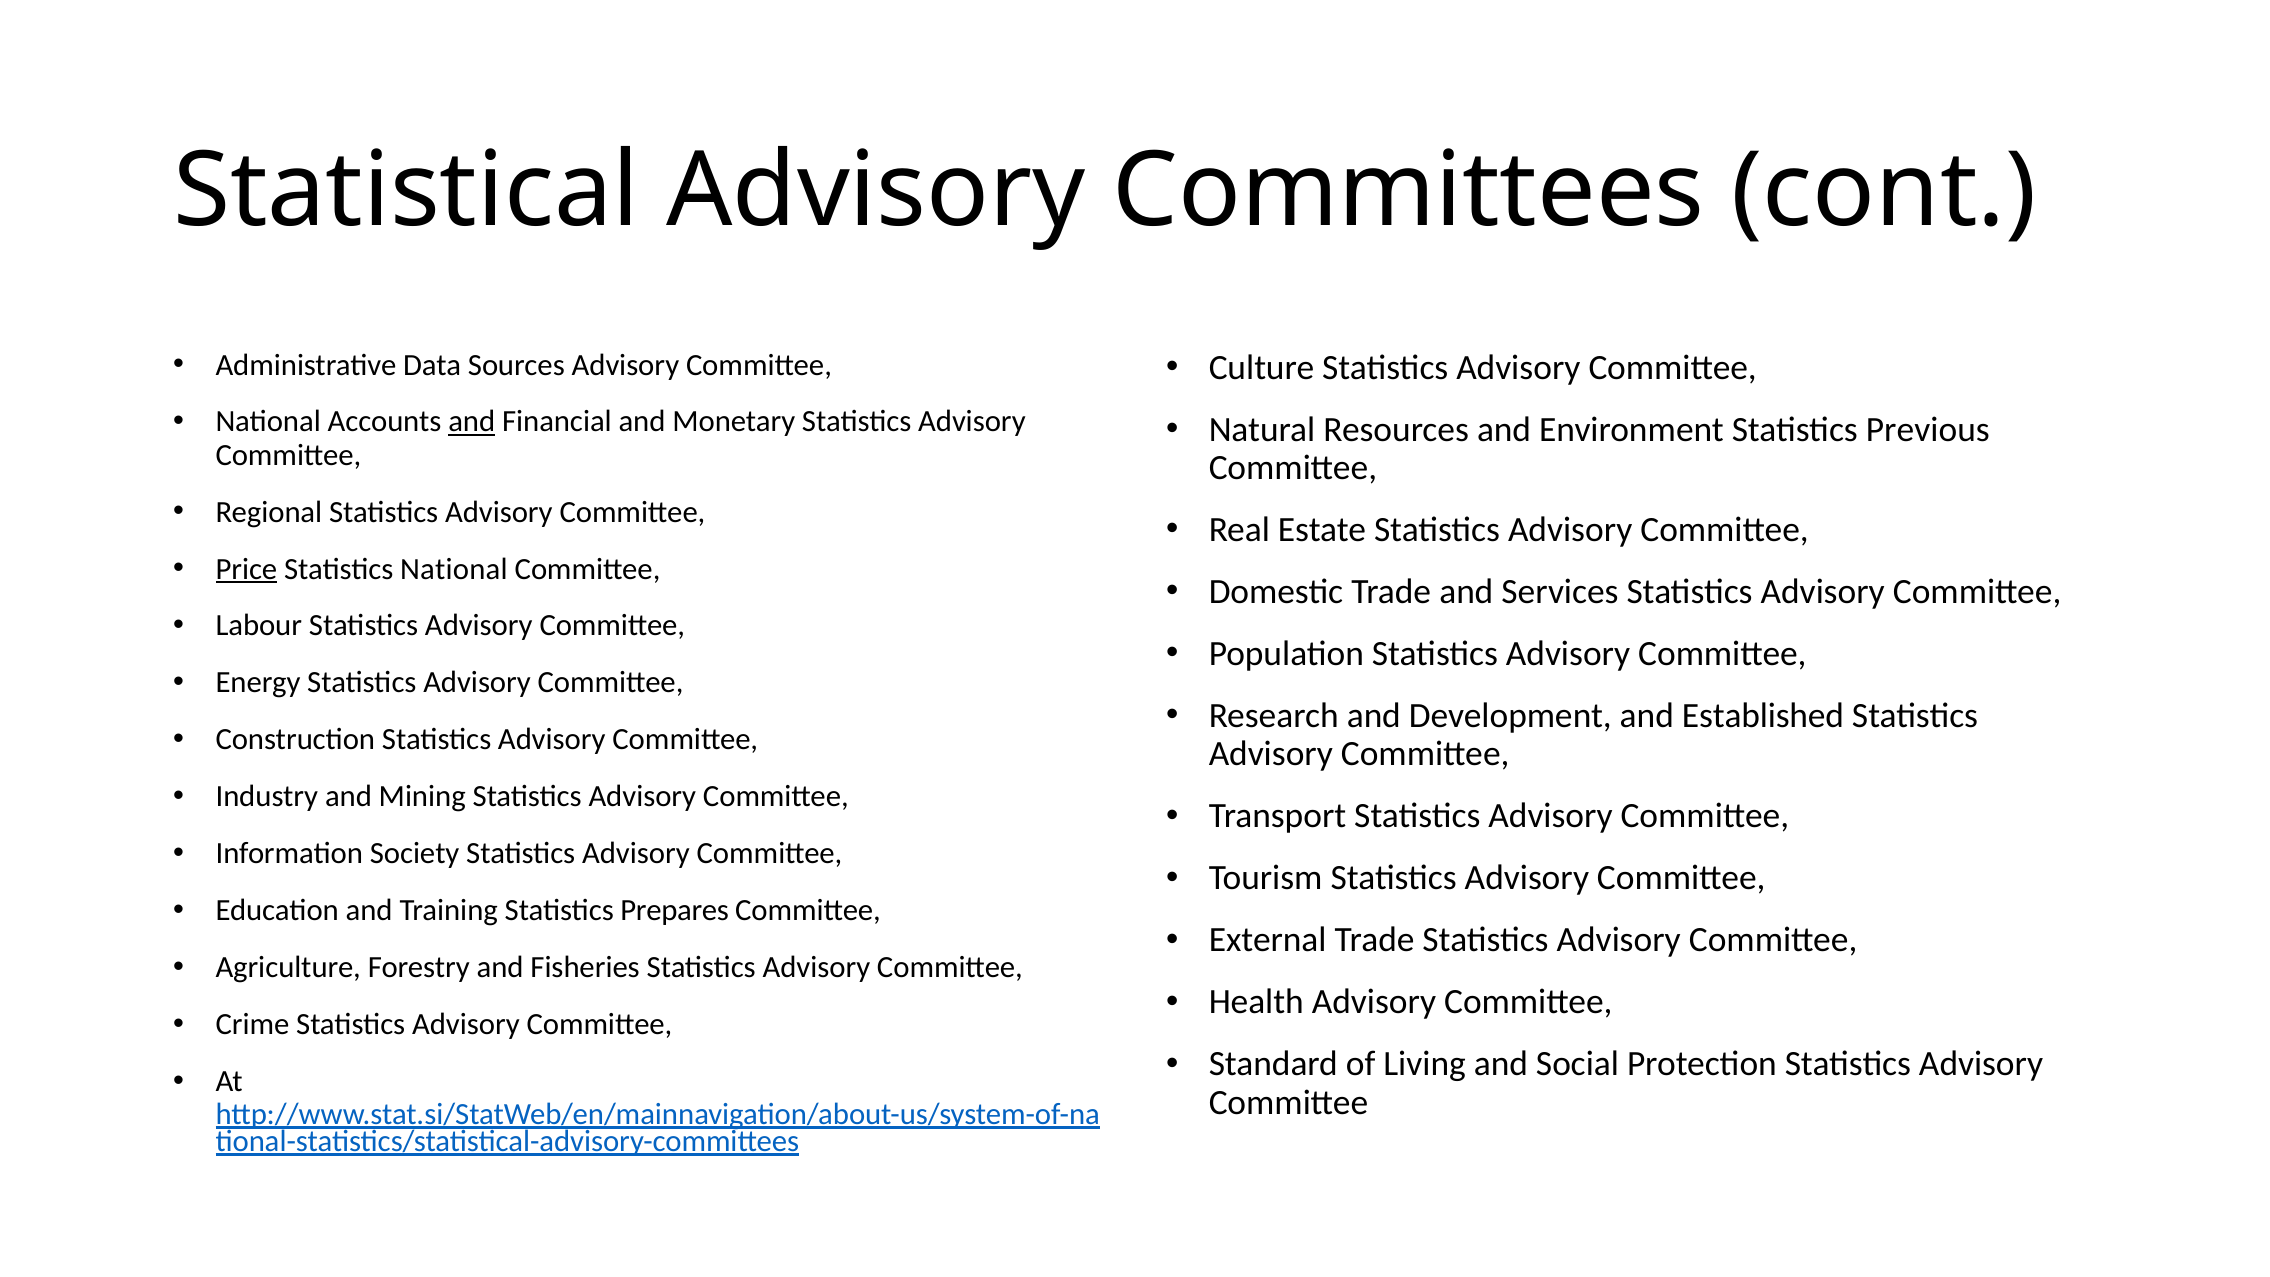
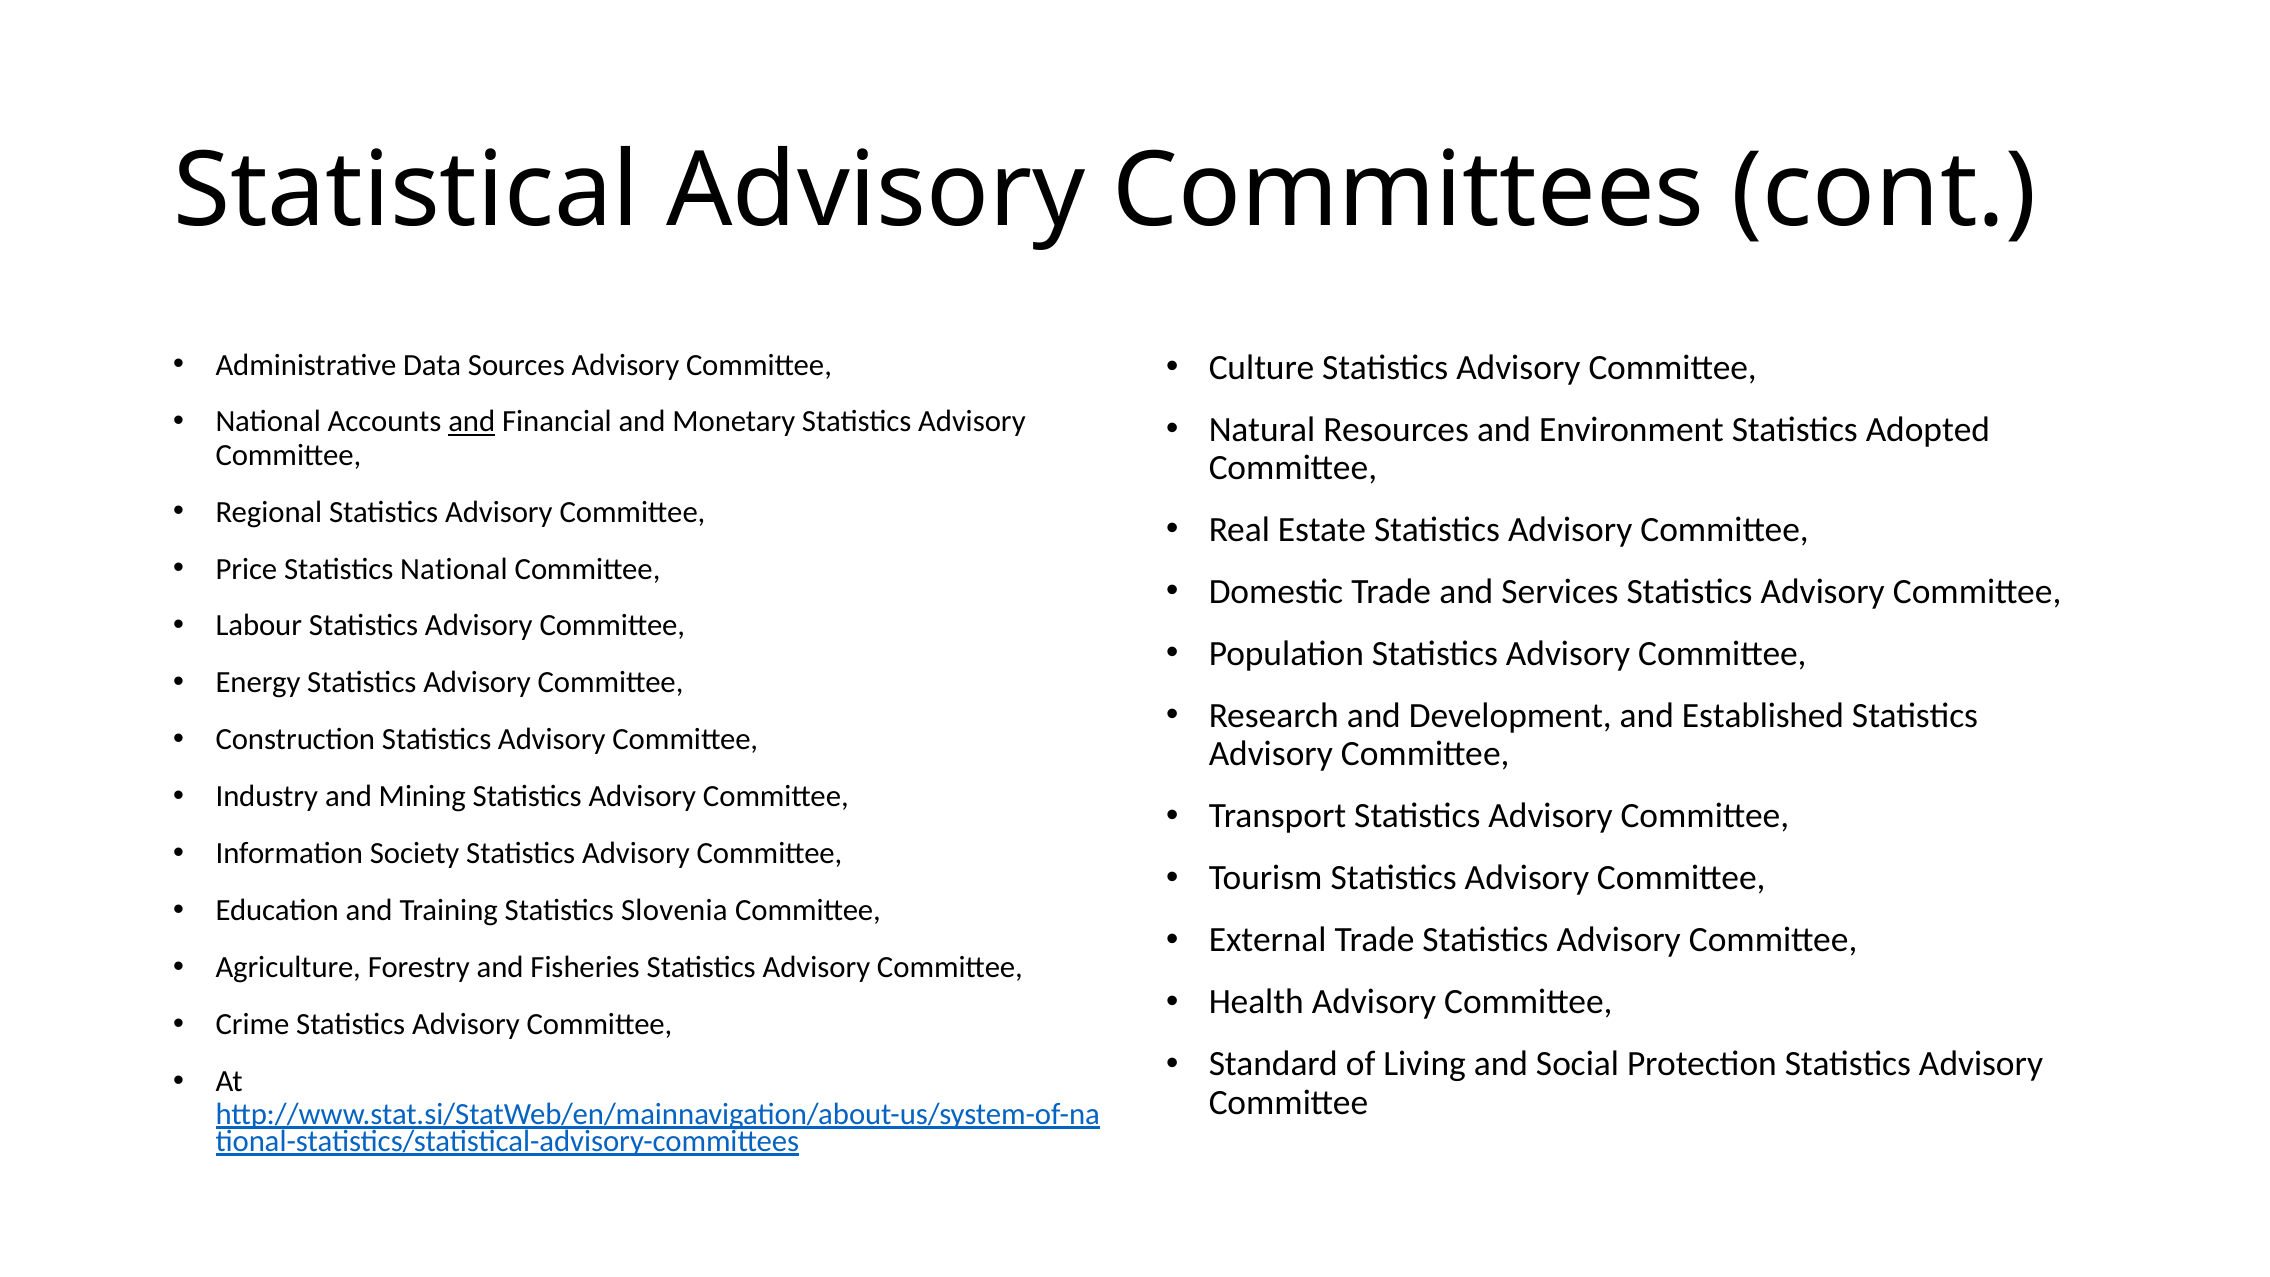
Previous: Previous -> Adopted
Price underline: present -> none
Prepares: Prepares -> Slovenia
